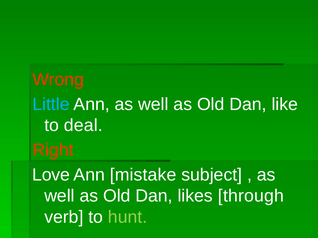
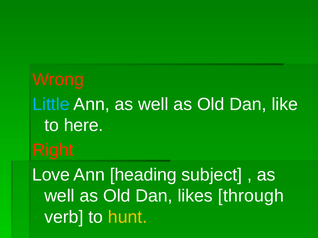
deal: deal -> here
mistake: mistake -> heading
hunt colour: light green -> yellow
